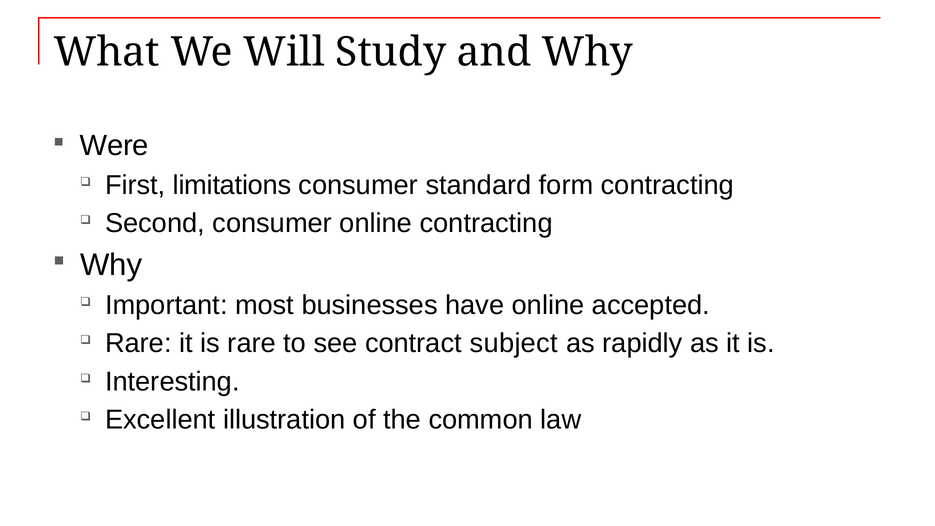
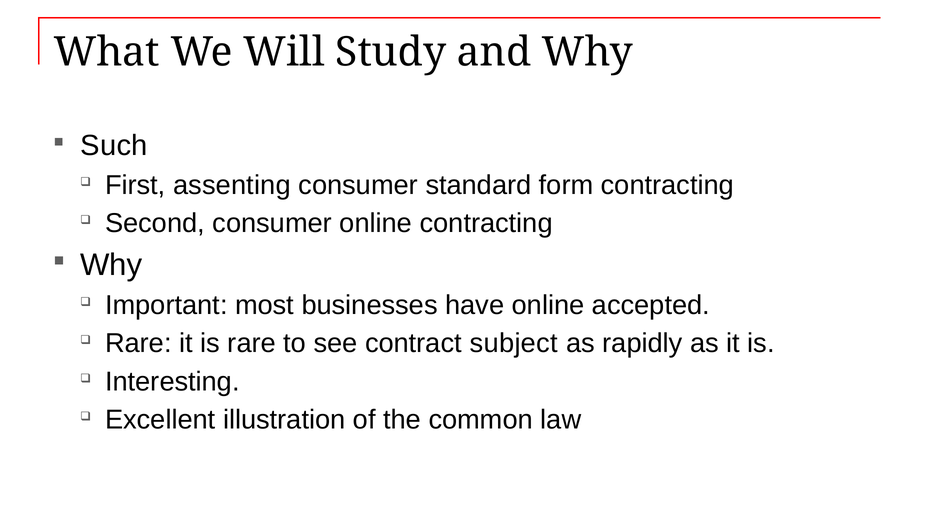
Were: Were -> Such
limitations: limitations -> assenting
